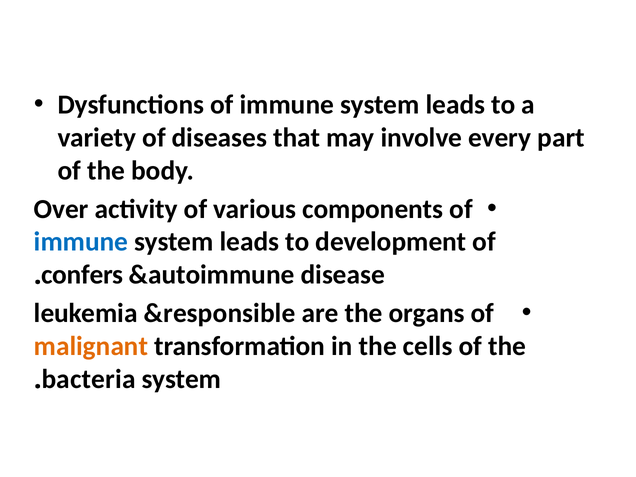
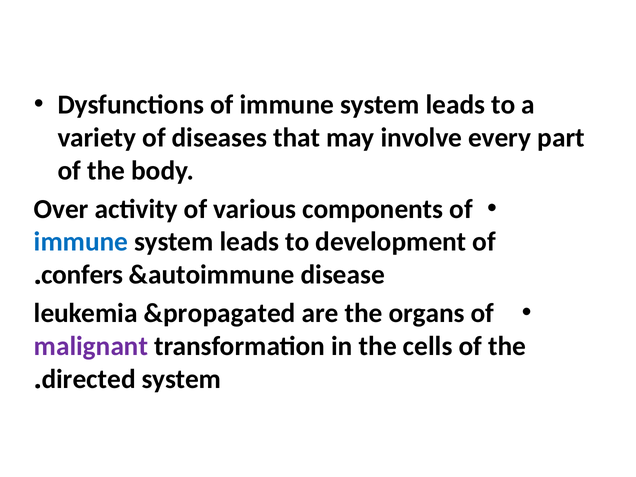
&responsible: &responsible -> &propagated
malignant colour: orange -> purple
bacteria: bacteria -> directed
